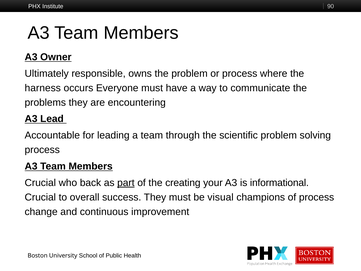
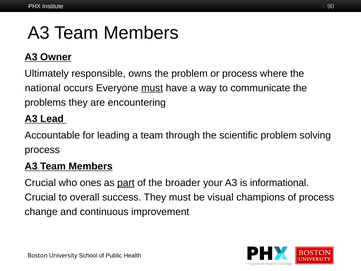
harness: harness -> national
must at (152, 88) underline: none -> present
back: back -> ones
creating: creating -> broader
